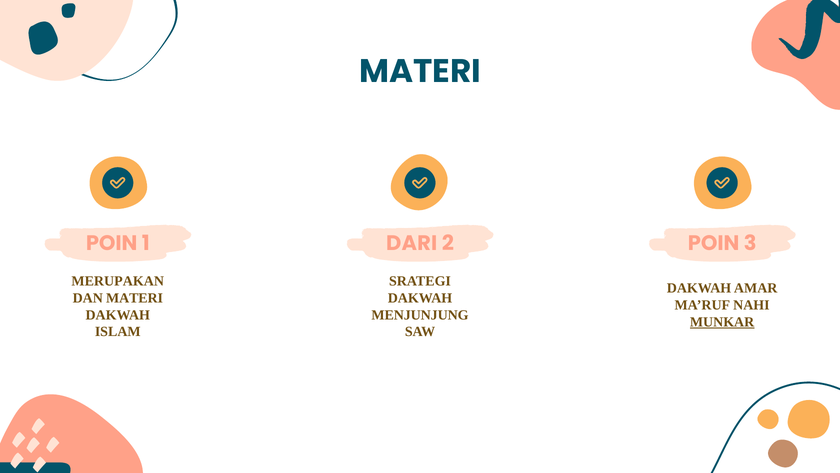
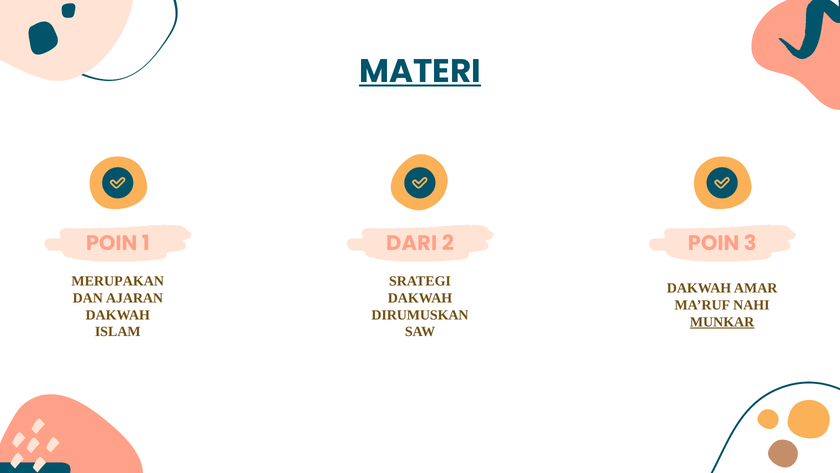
MATERI at (420, 71) underline: none -> present
DAN MATERI: MATERI -> AJARAN
MENJUNJUNG: MENJUNJUNG -> DIRUMUSKAN
